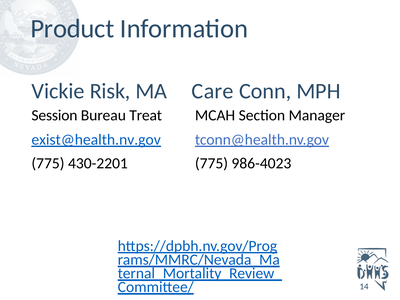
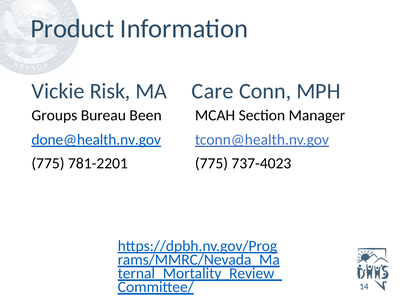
Session: Session -> Groups
Treat: Treat -> Been
exist@health.nv.gov: exist@health.nv.gov -> done@health.nv.gov
430-2201: 430-2201 -> 781-2201
986-4023: 986-4023 -> 737-4023
